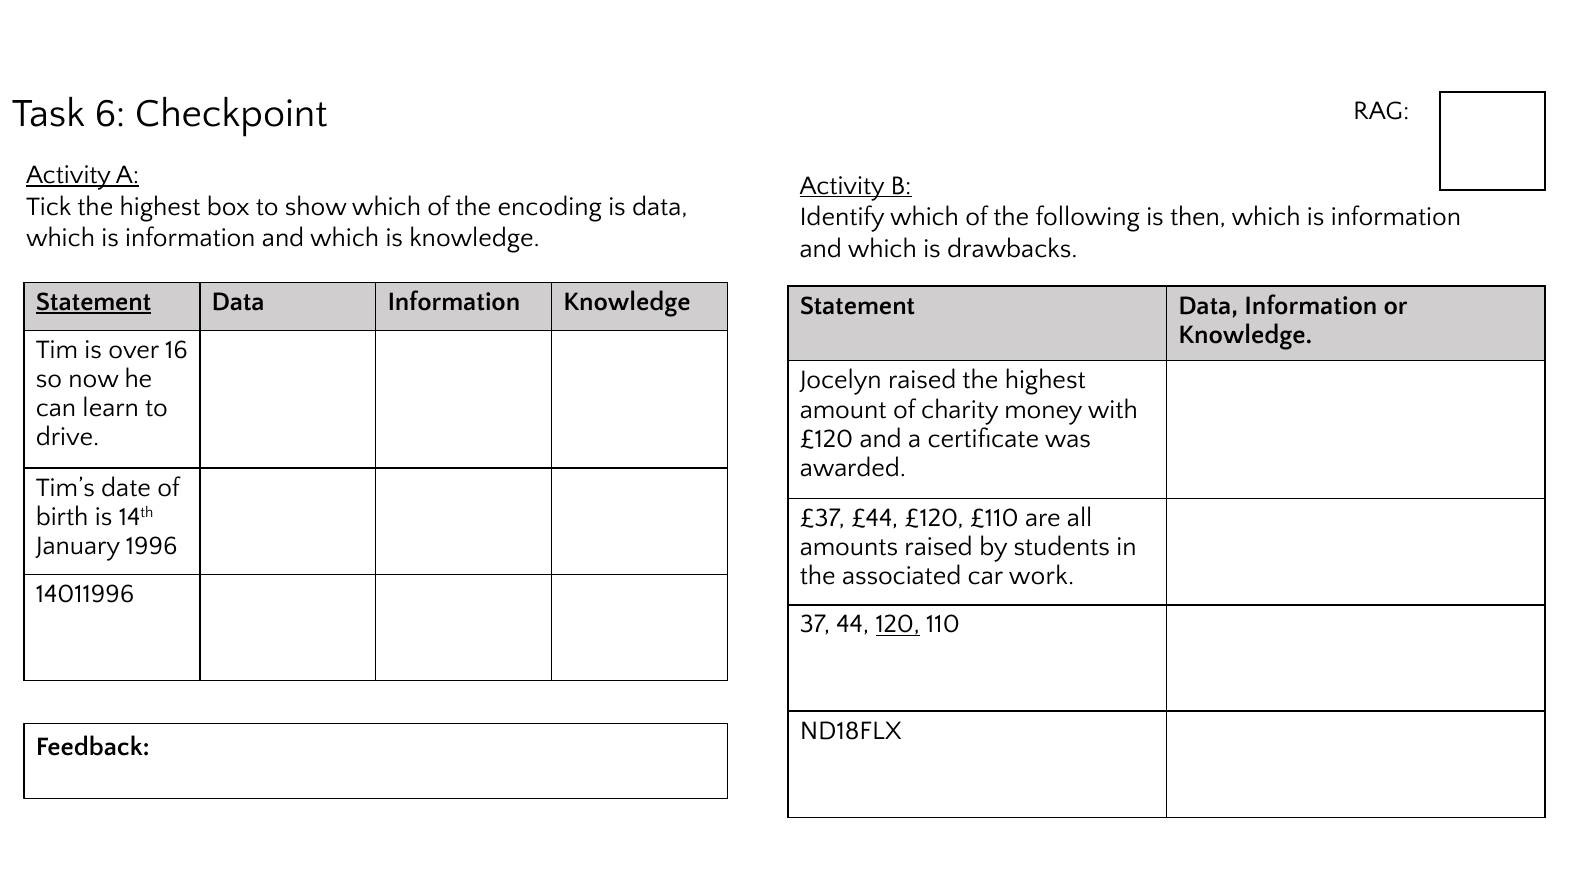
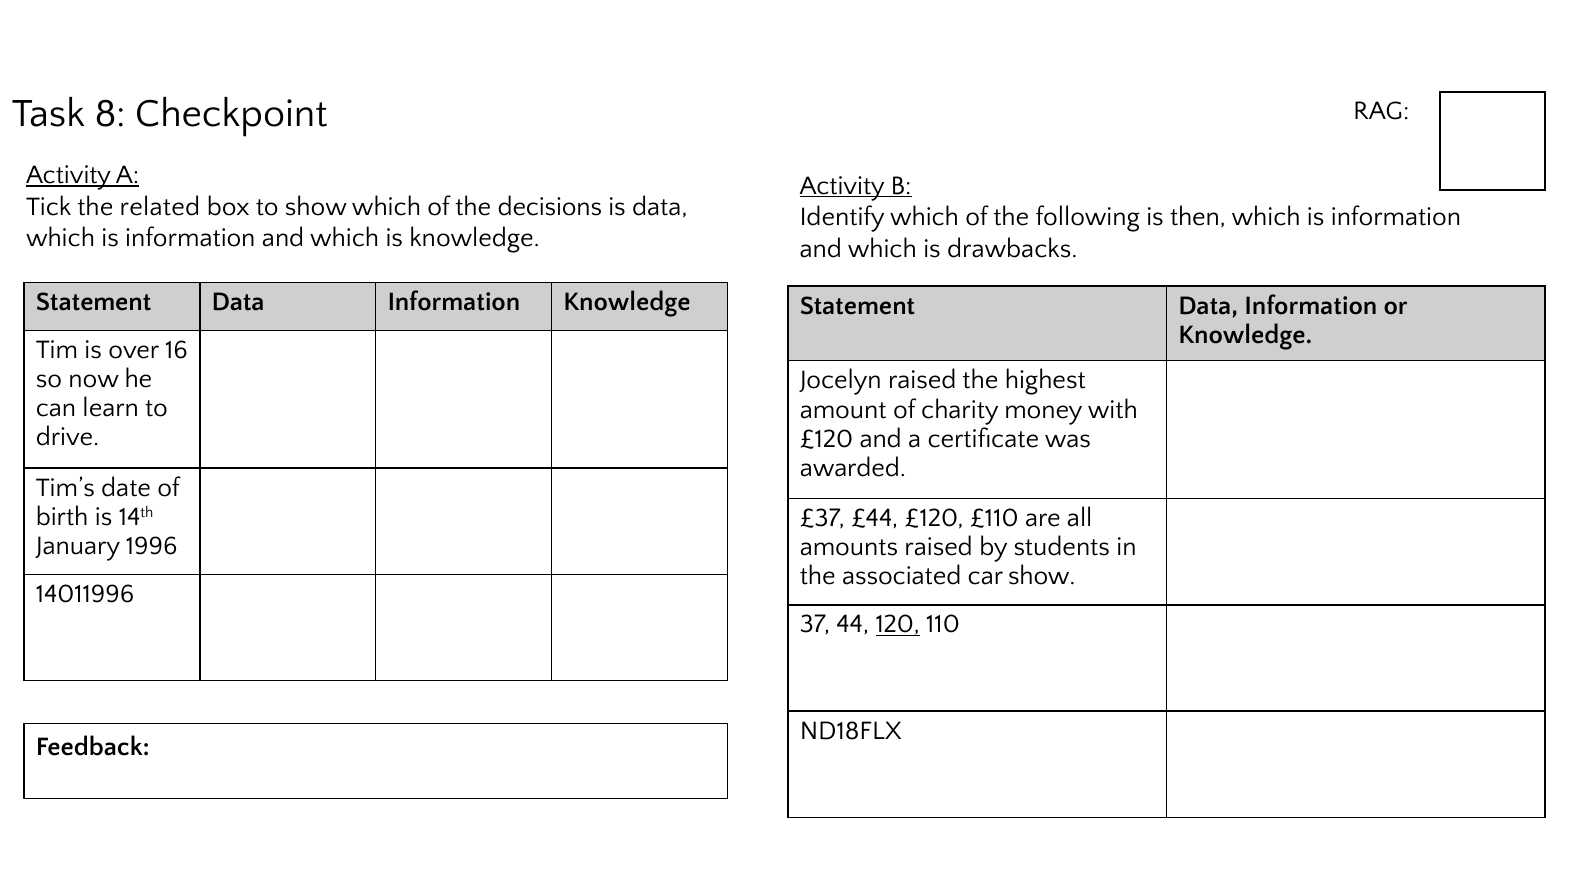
6: 6 -> 8
Tick the highest: highest -> related
encoding: encoding -> decisions
Statement at (94, 302) underline: present -> none
car work: work -> show
